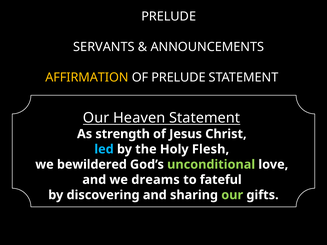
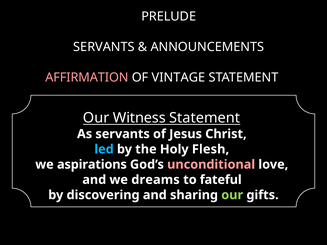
AFFIRMATION colour: yellow -> pink
OF PRELUDE: PRELUDE -> VINTAGE
Heaven: Heaven -> Witness
As strength: strength -> servants
bewildered: bewildered -> aspirations
unconditional colour: light green -> pink
